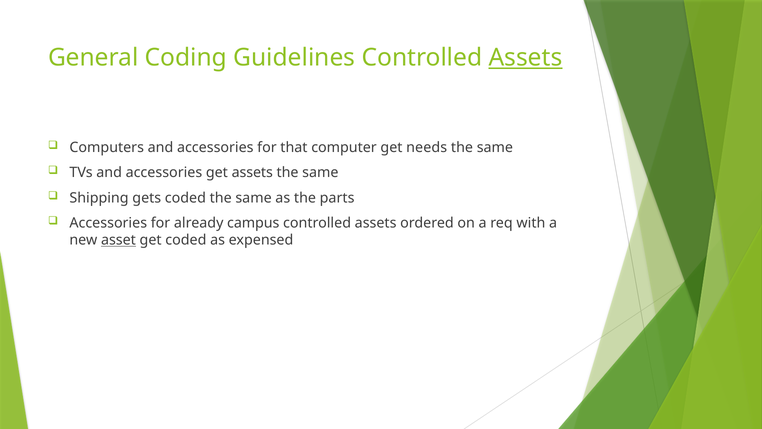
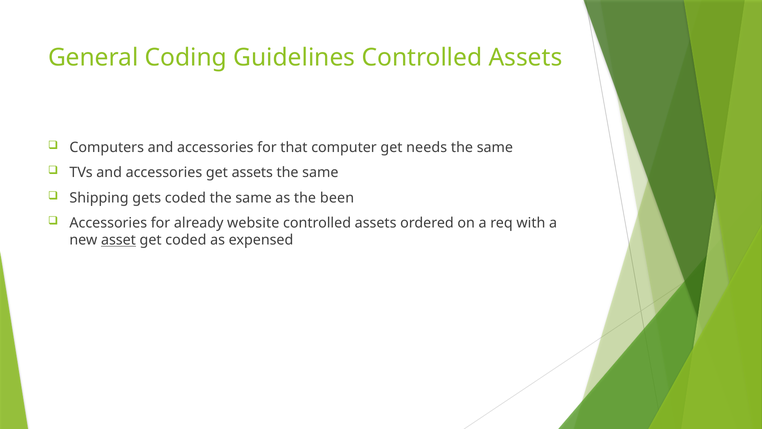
Assets at (526, 57) underline: present -> none
parts: parts -> been
campus: campus -> website
